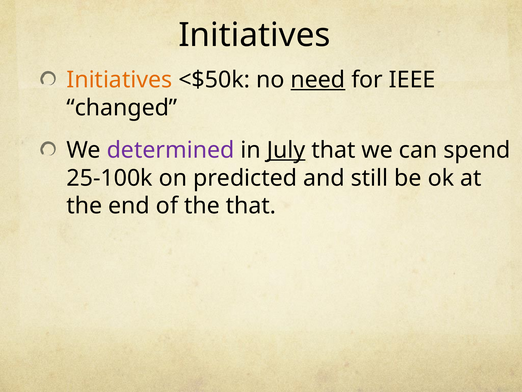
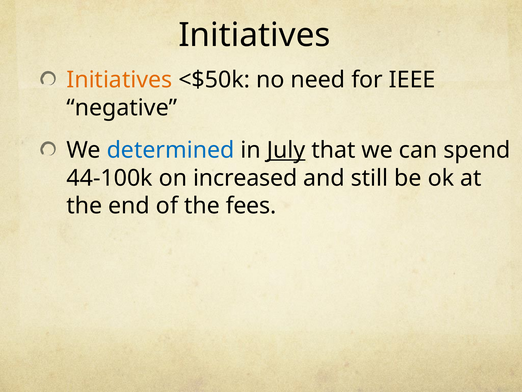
need underline: present -> none
changed: changed -> negative
determined colour: purple -> blue
25-100k: 25-100k -> 44-100k
predicted: predicted -> increased
the that: that -> fees
